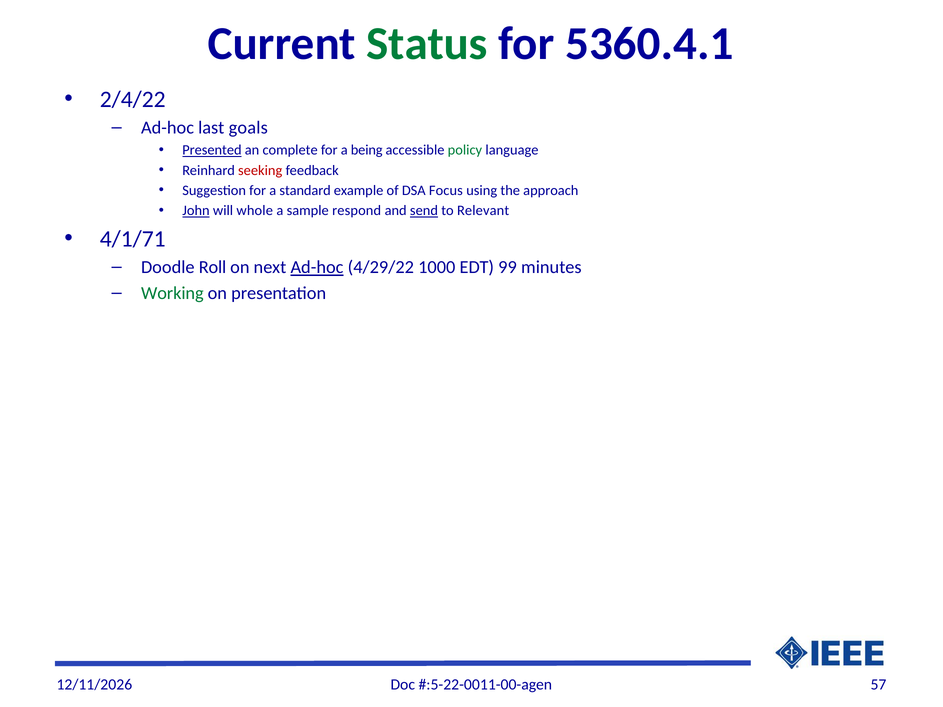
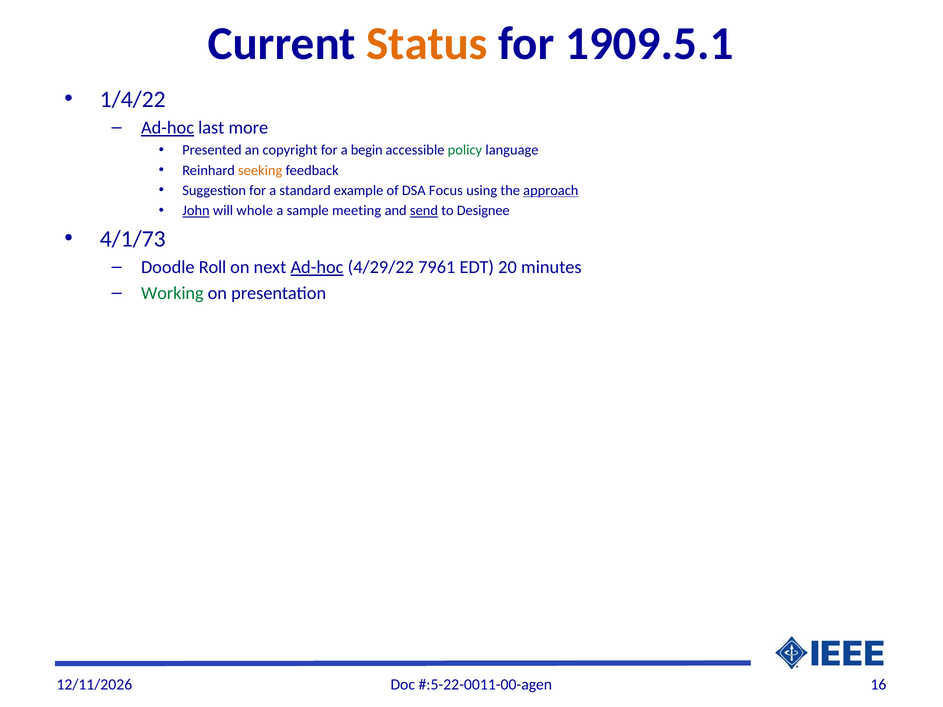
Status colour: green -> orange
5360.4.1: 5360.4.1 -> 1909.5.1
2/4/22: 2/4/22 -> 1/4/22
Ad-hoc at (168, 128) underline: none -> present
goals: goals -> more
Presented underline: present -> none
complete: complete -> copyright
being: being -> begin
seeking colour: red -> orange
approach underline: none -> present
respond: respond -> meeting
Relevant: Relevant -> Designee
4/1/71: 4/1/71 -> 4/1/73
1000: 1000 -> 7961
99: 99 -> 20
57: 57 -> 16
